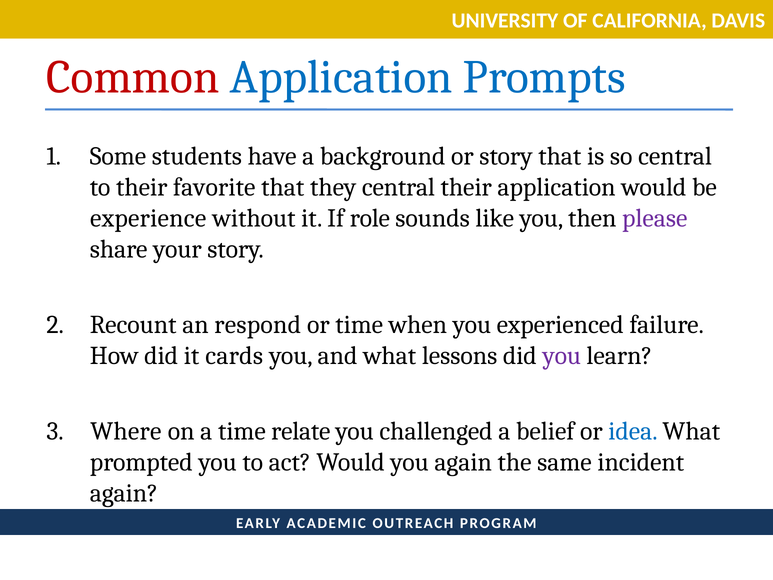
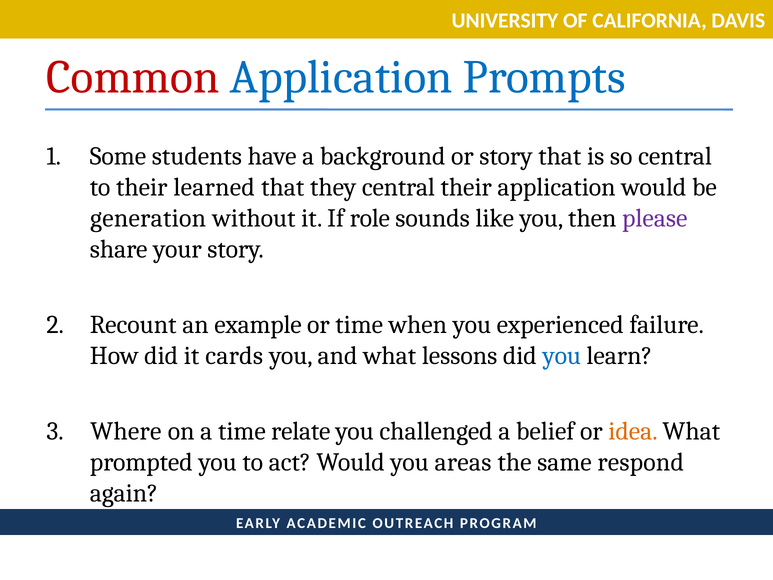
favorite: favorite -> learned
experience: experience -> generation
respond: respond -> example
you at (562, 356) colour: purple -> blue
idea colour: blue -> orange
you again: again -> areas
incident: incident -> respond
